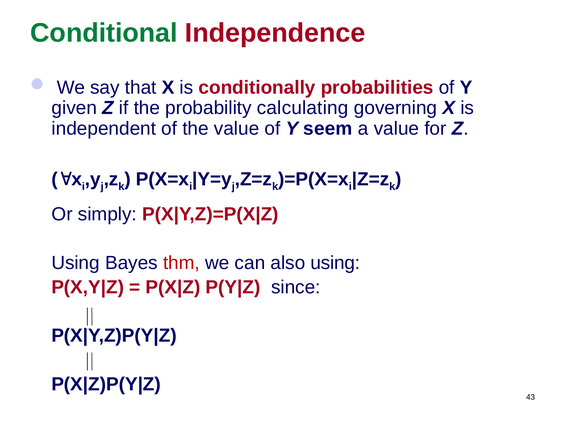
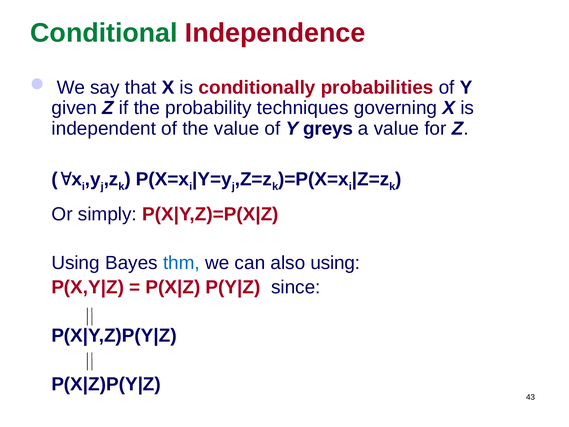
calculating: calculating -> techniques
seem: seem -> greys
thm colour: red -> blue
